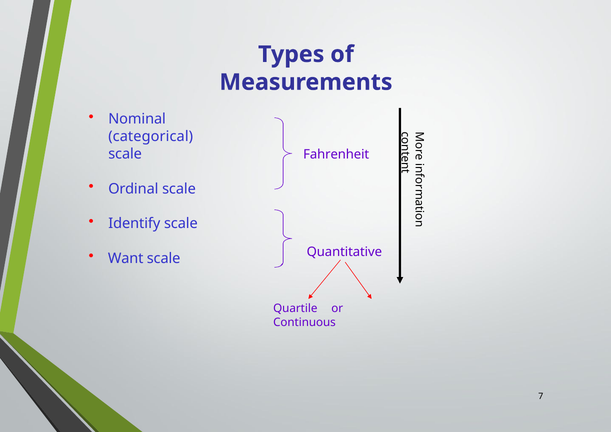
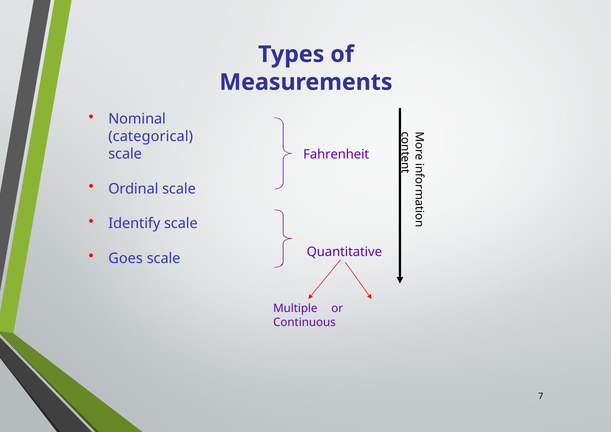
Want: Want -> Goes
Quartile: Quartile -> Multiple
